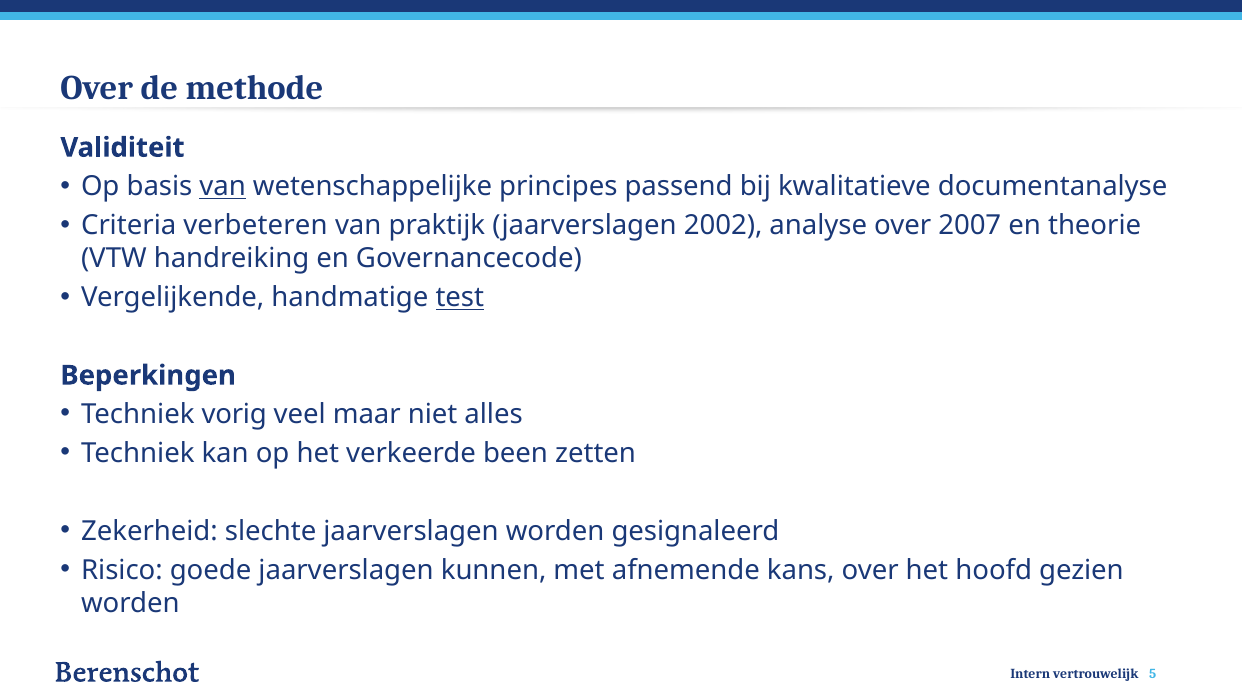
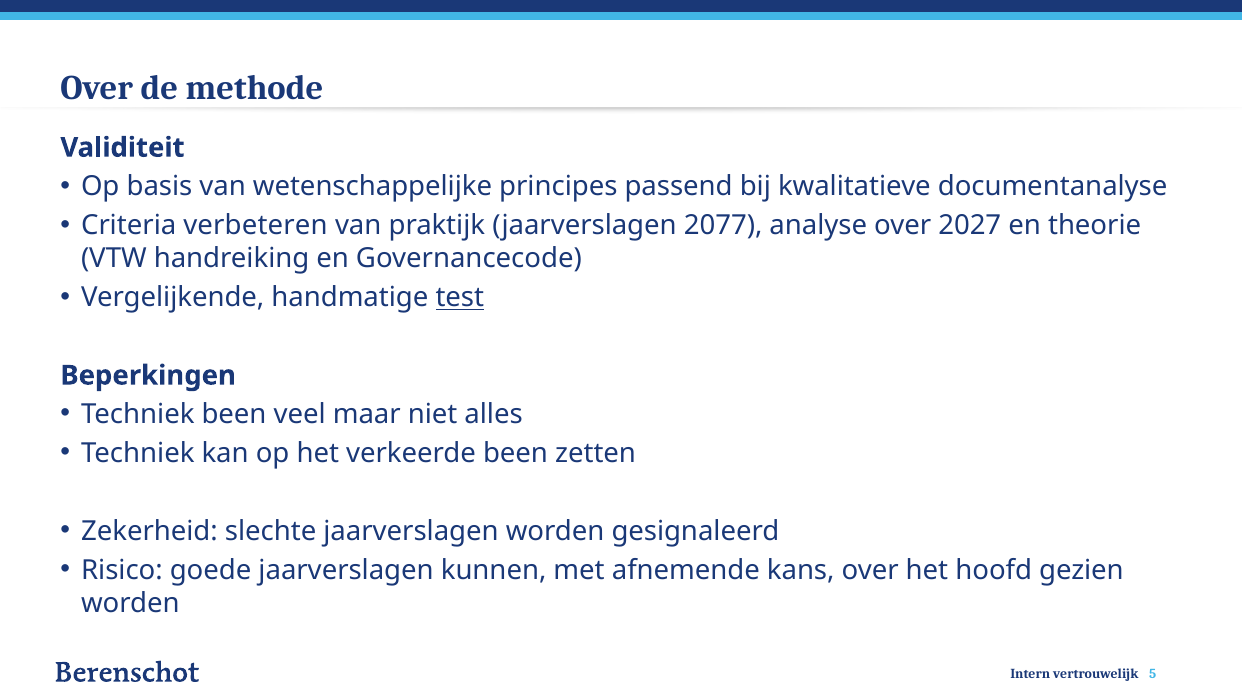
van at (223, 186) underline: present -> none
2002: 2002 -> 2077
2007: 2007 -> 2027
Techniek vorig: vorig -> been
